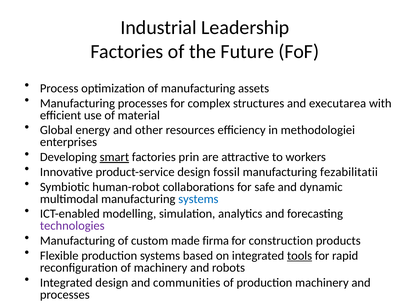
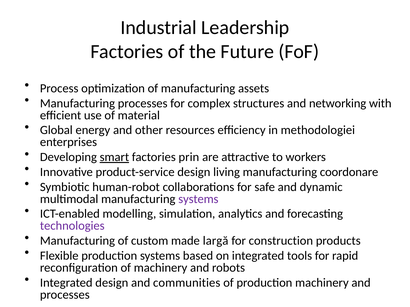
executarea: executarea -> networking
fossil: fossil -> living
fezabilitatii: fezabilitatii -> coordonare
systems at (198, 199) colour: blue -> purple
firma: firma -> largă
tools underline: present -> none
